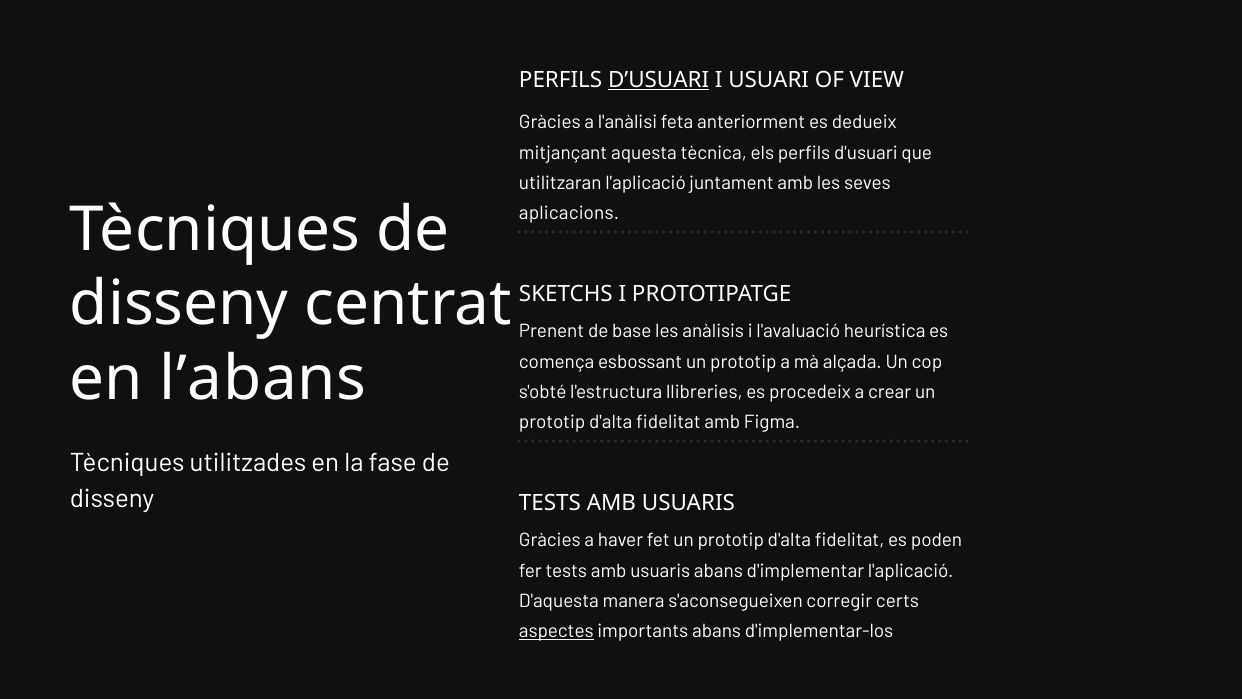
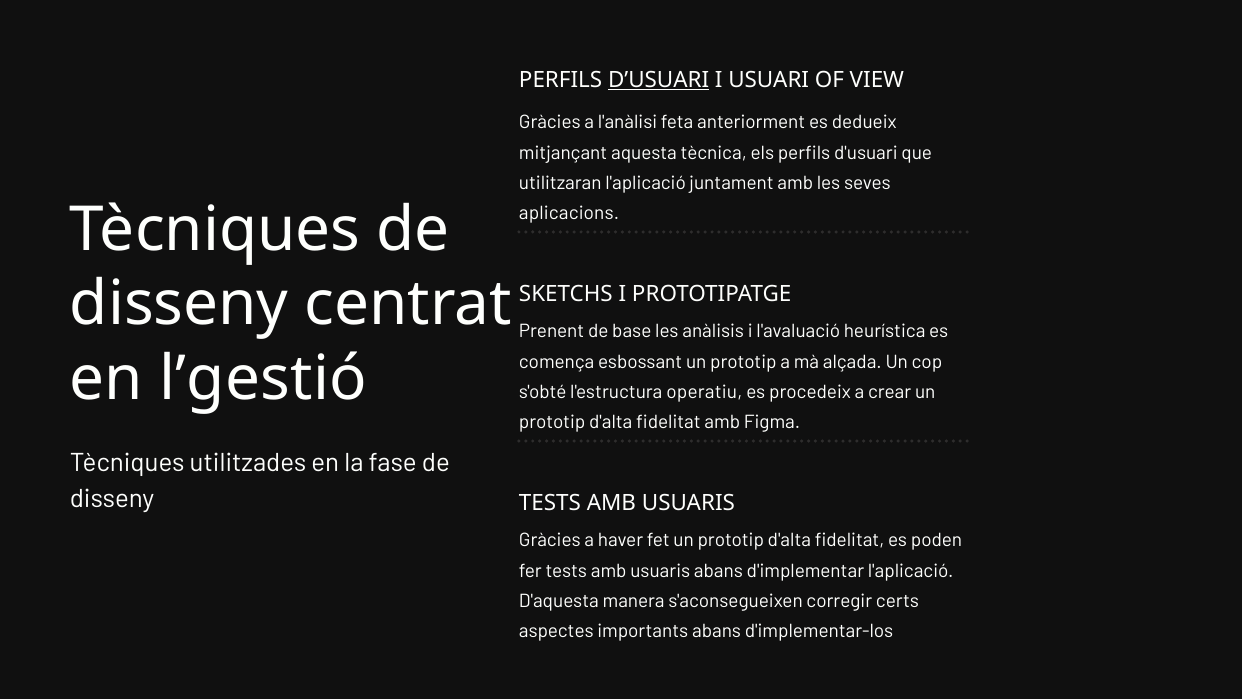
l’abans: l’abans -> l’gestió
llibreries: llibreries -> operatiu
aspectes underline: present -> none
